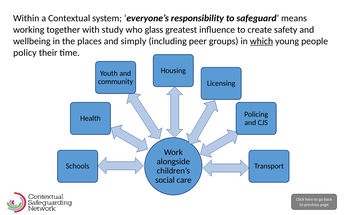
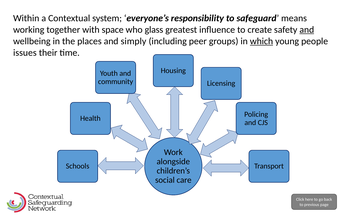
study: study -> space
and at (307, 30) underline: none -> present
policy: policy -> issues
